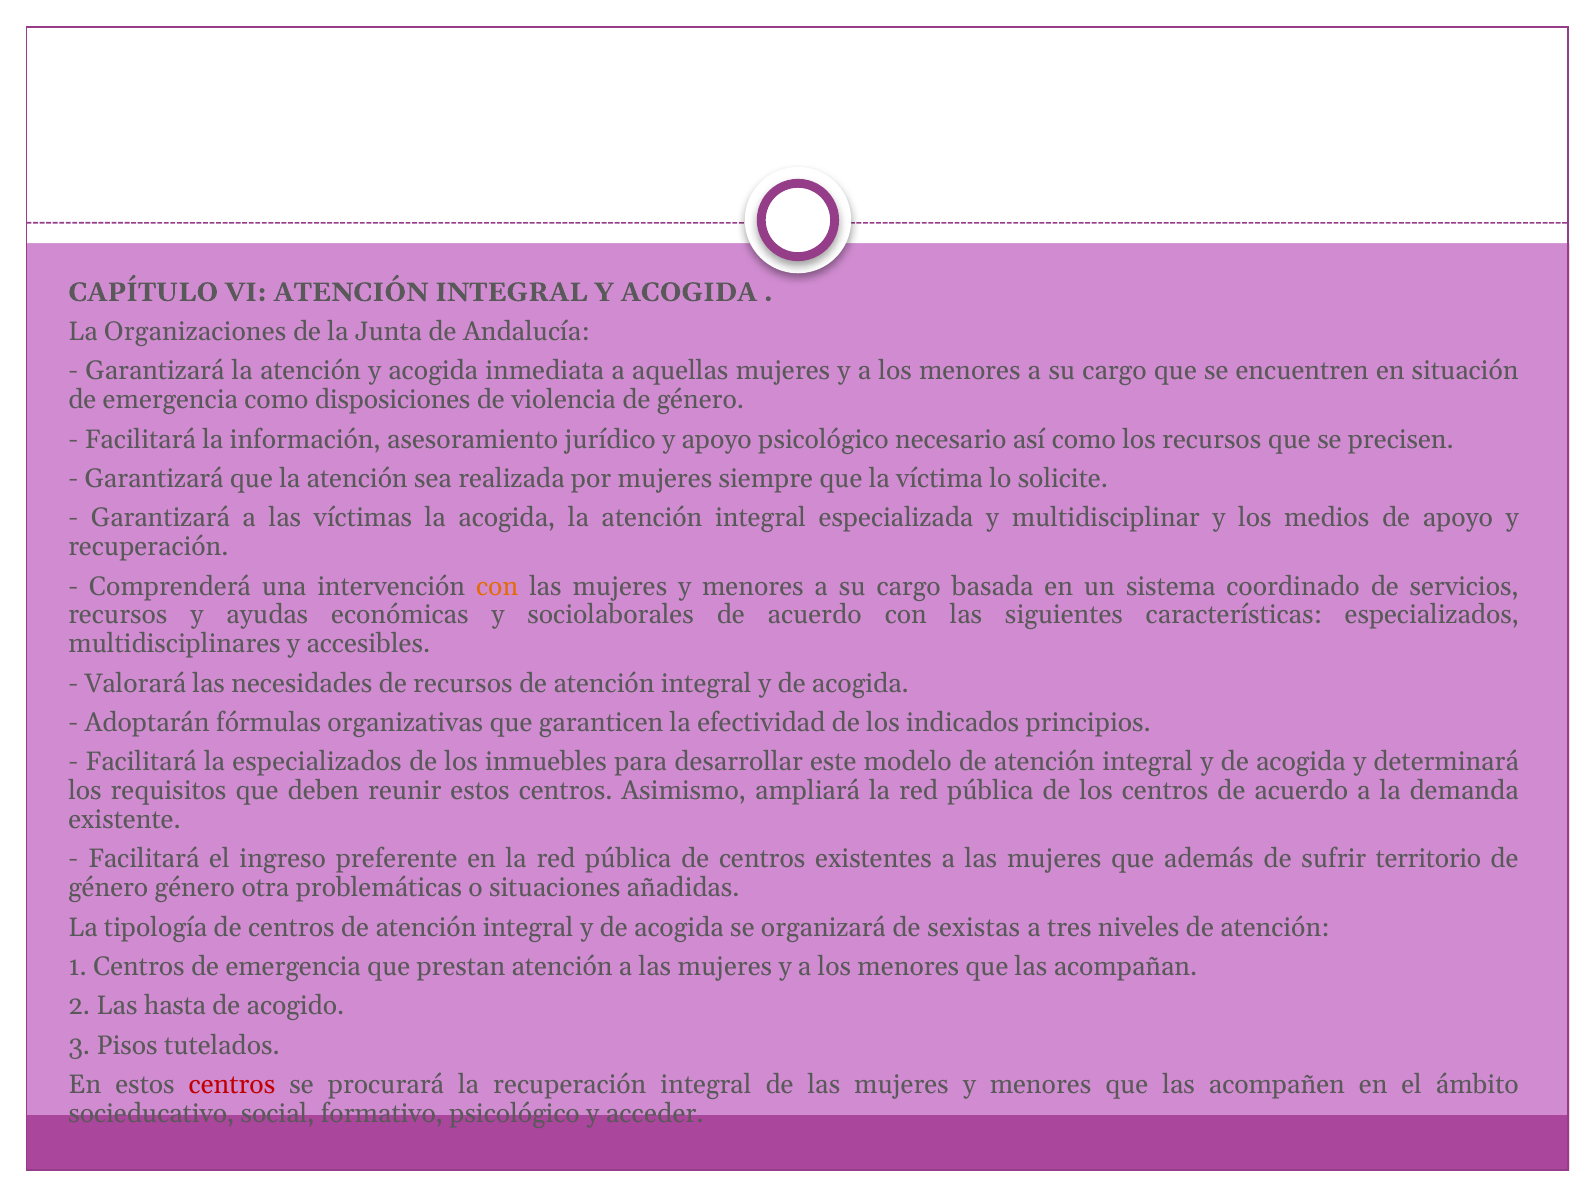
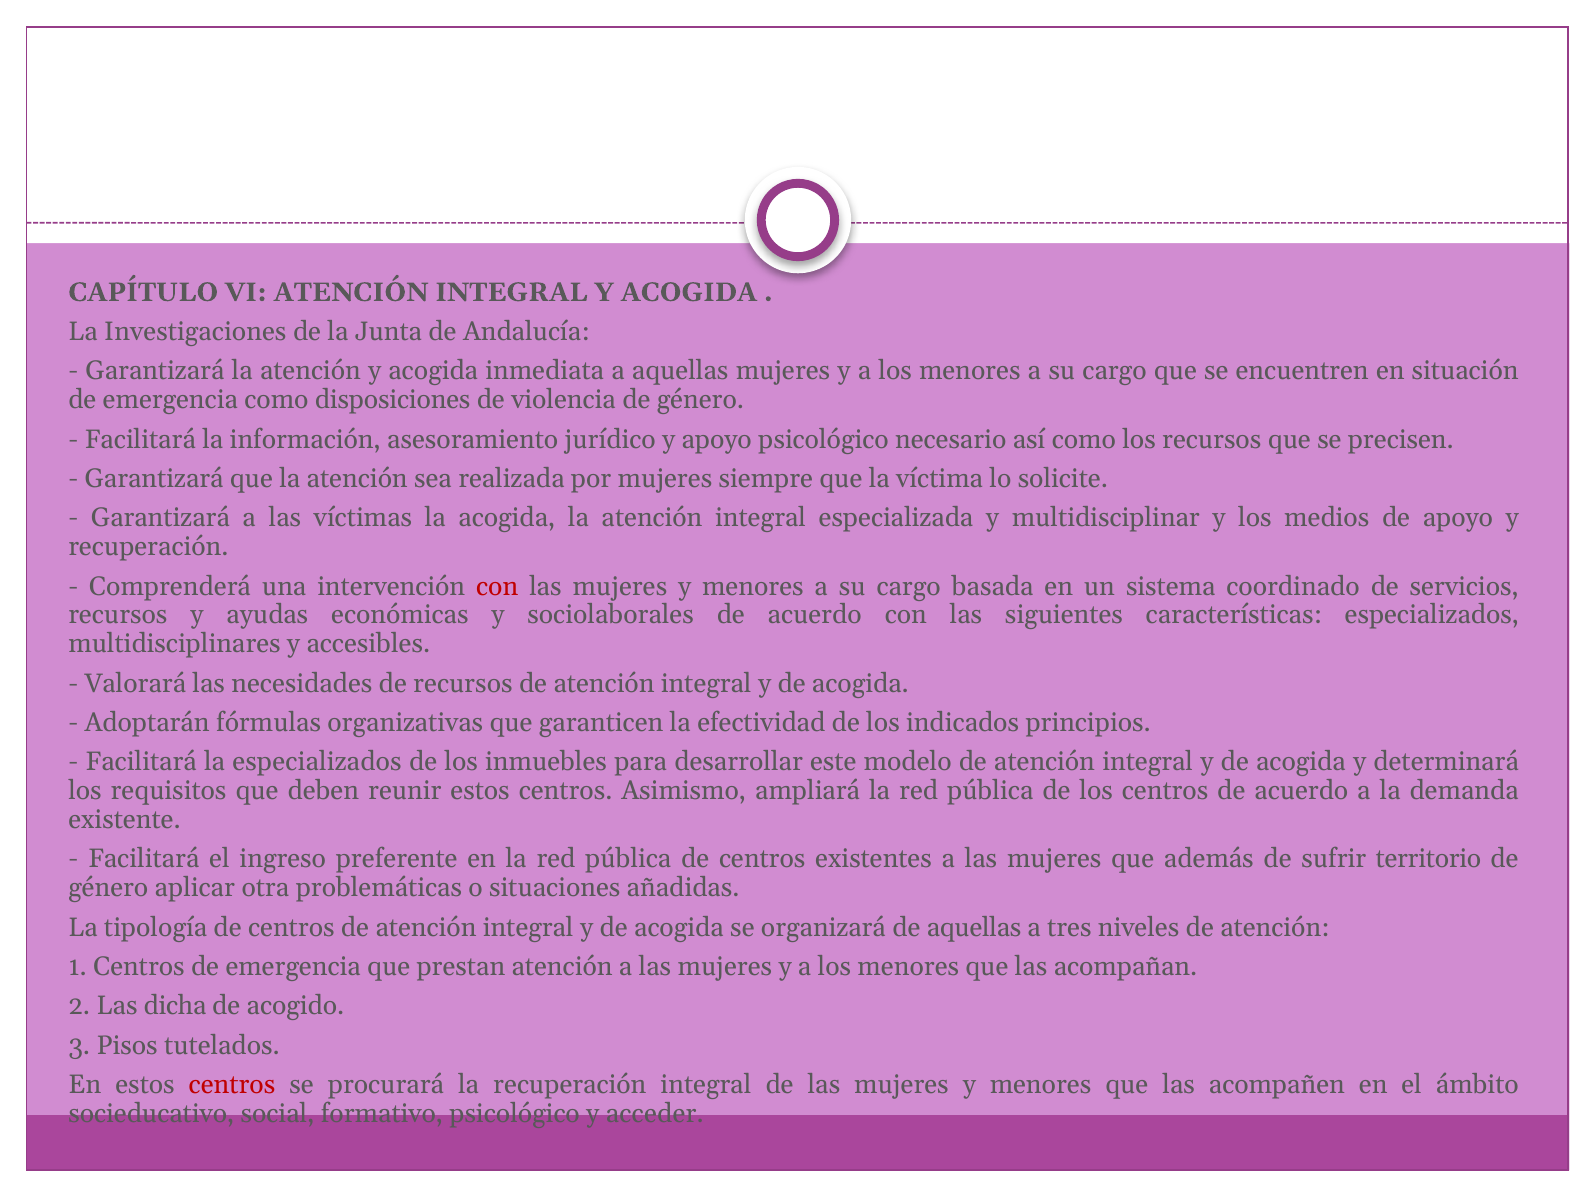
Organizaciones: Organizaciones -> Investigaciones
con at (497, 586) colour: orange -> red
género género: género -> aplicar
de sexistas: sexistas -> aquellas
hasta: hasta -> dicha
